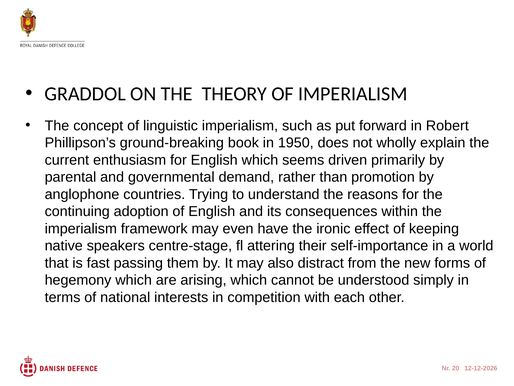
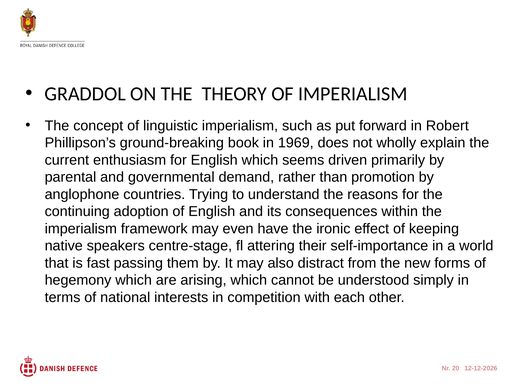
1950: 1950 -> 1969
